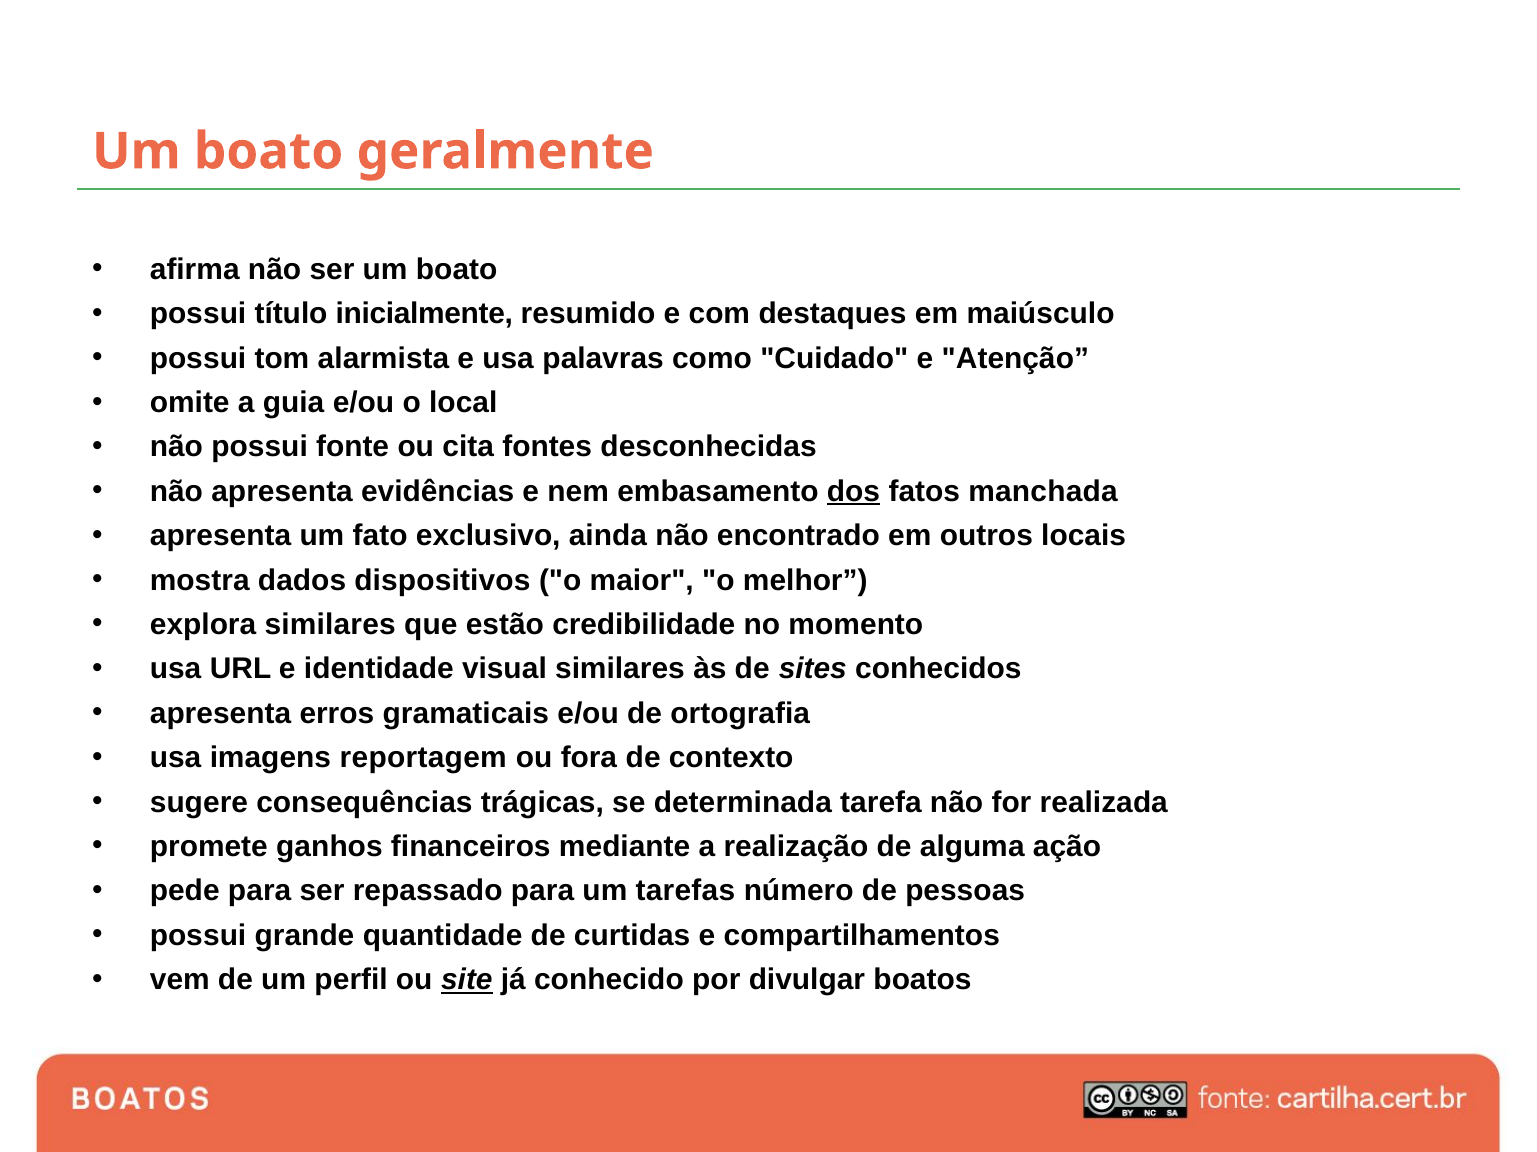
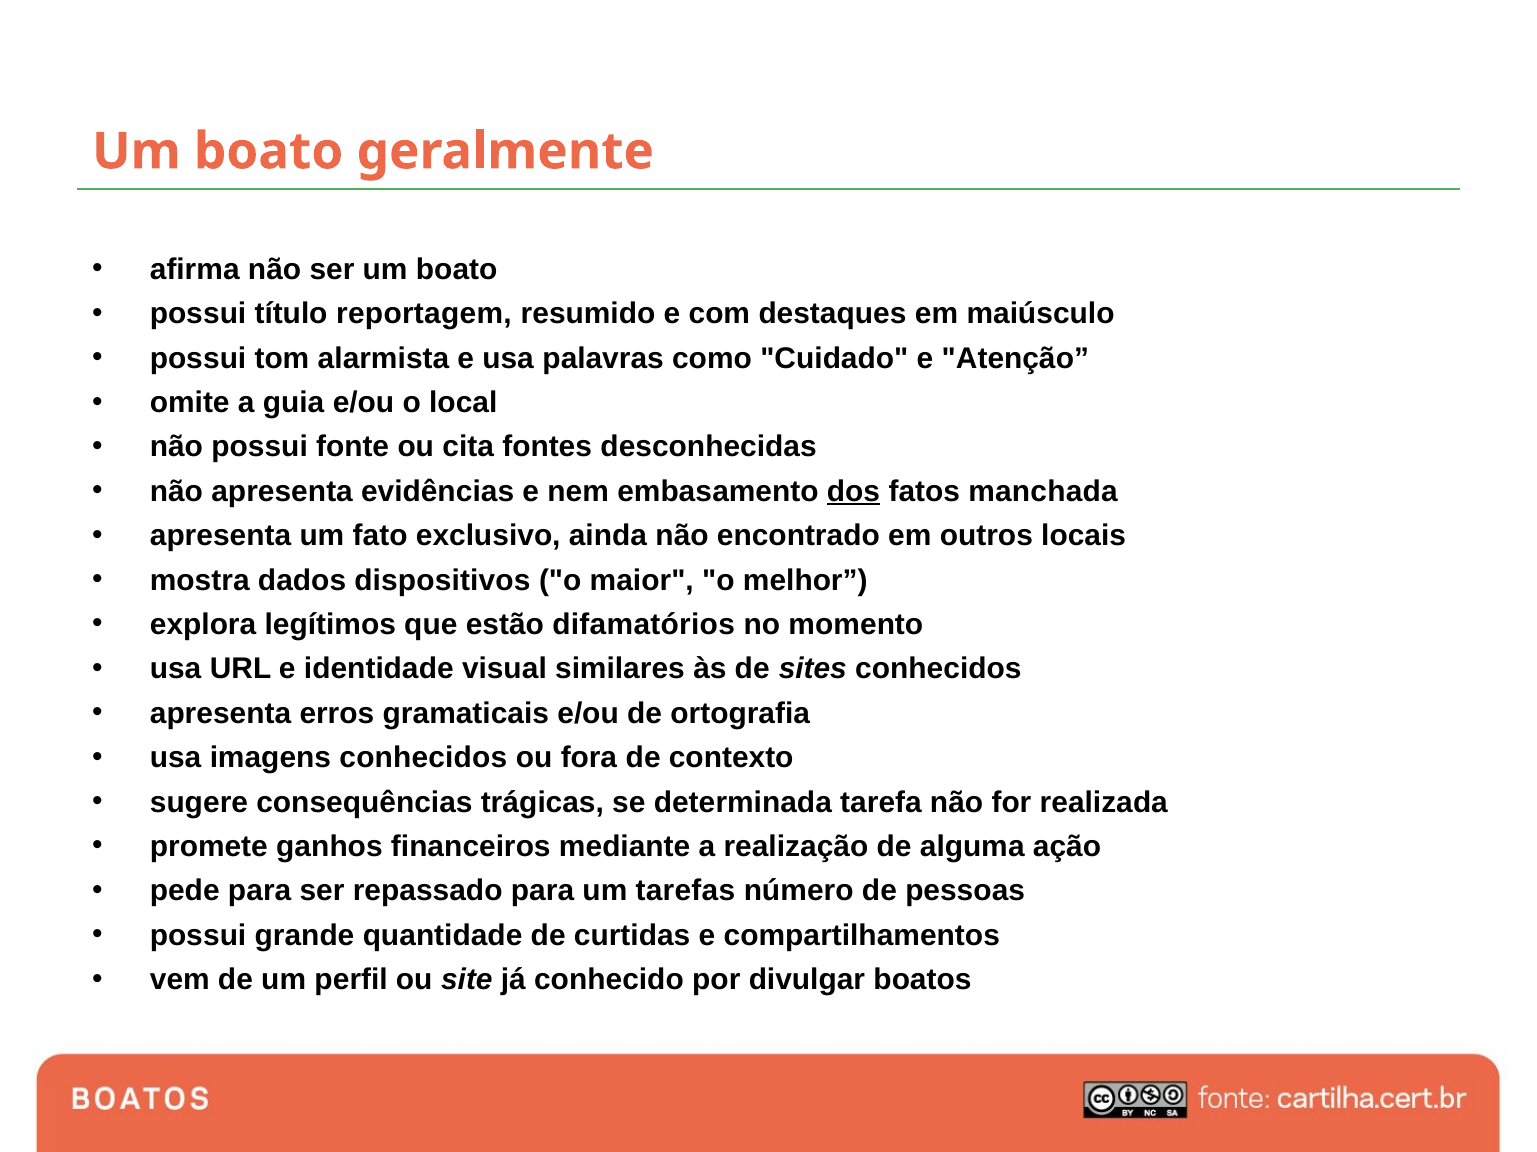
inicialmente: inicialmente -> reportagem
explora similares: similares -> legítimos
credibilidade: credibilidade -> difamatórios
imagens reportagem: reportagem -> conhecidos
site underline: present -> none
